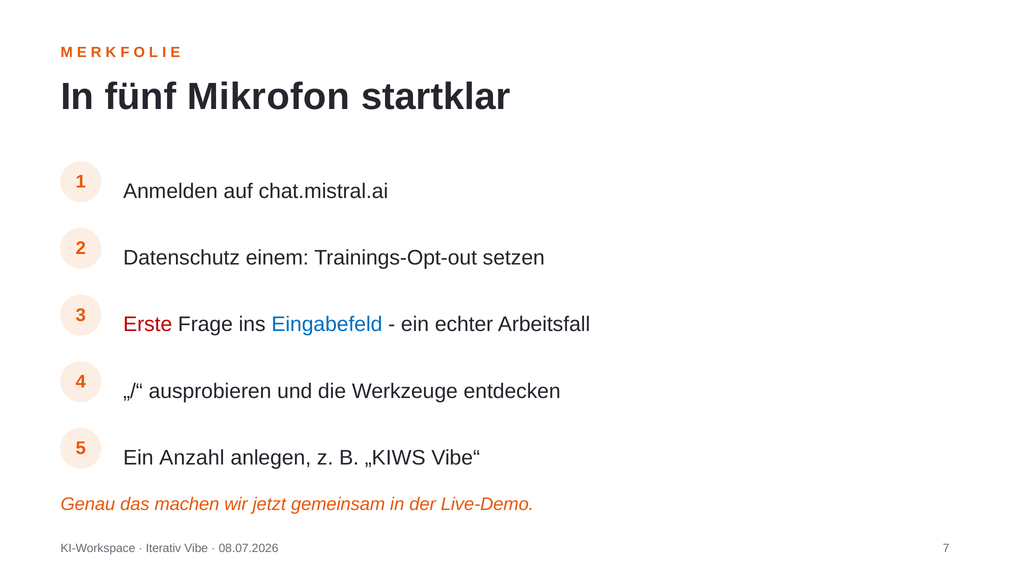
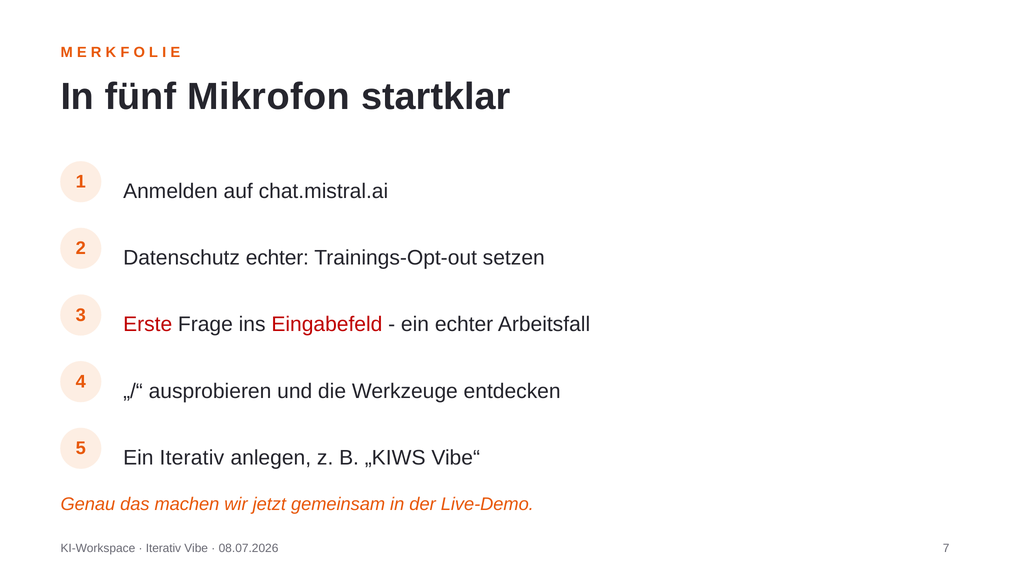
Datenschutz einem: einem -> echter
Eingabefeld colour: blue -> red
Ein Anzahl: Anzahl -> Iterativ
